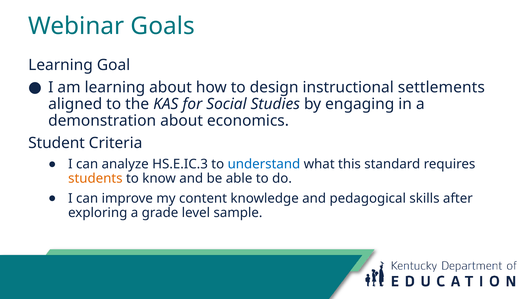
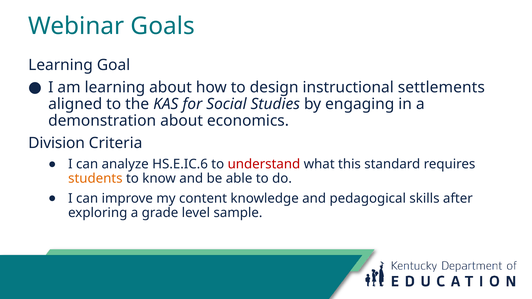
Student: Student -> Division
HS.E.IC.3: HS.E.IC.3 -> HS.E.IC.6
understand colour: blue -> red
